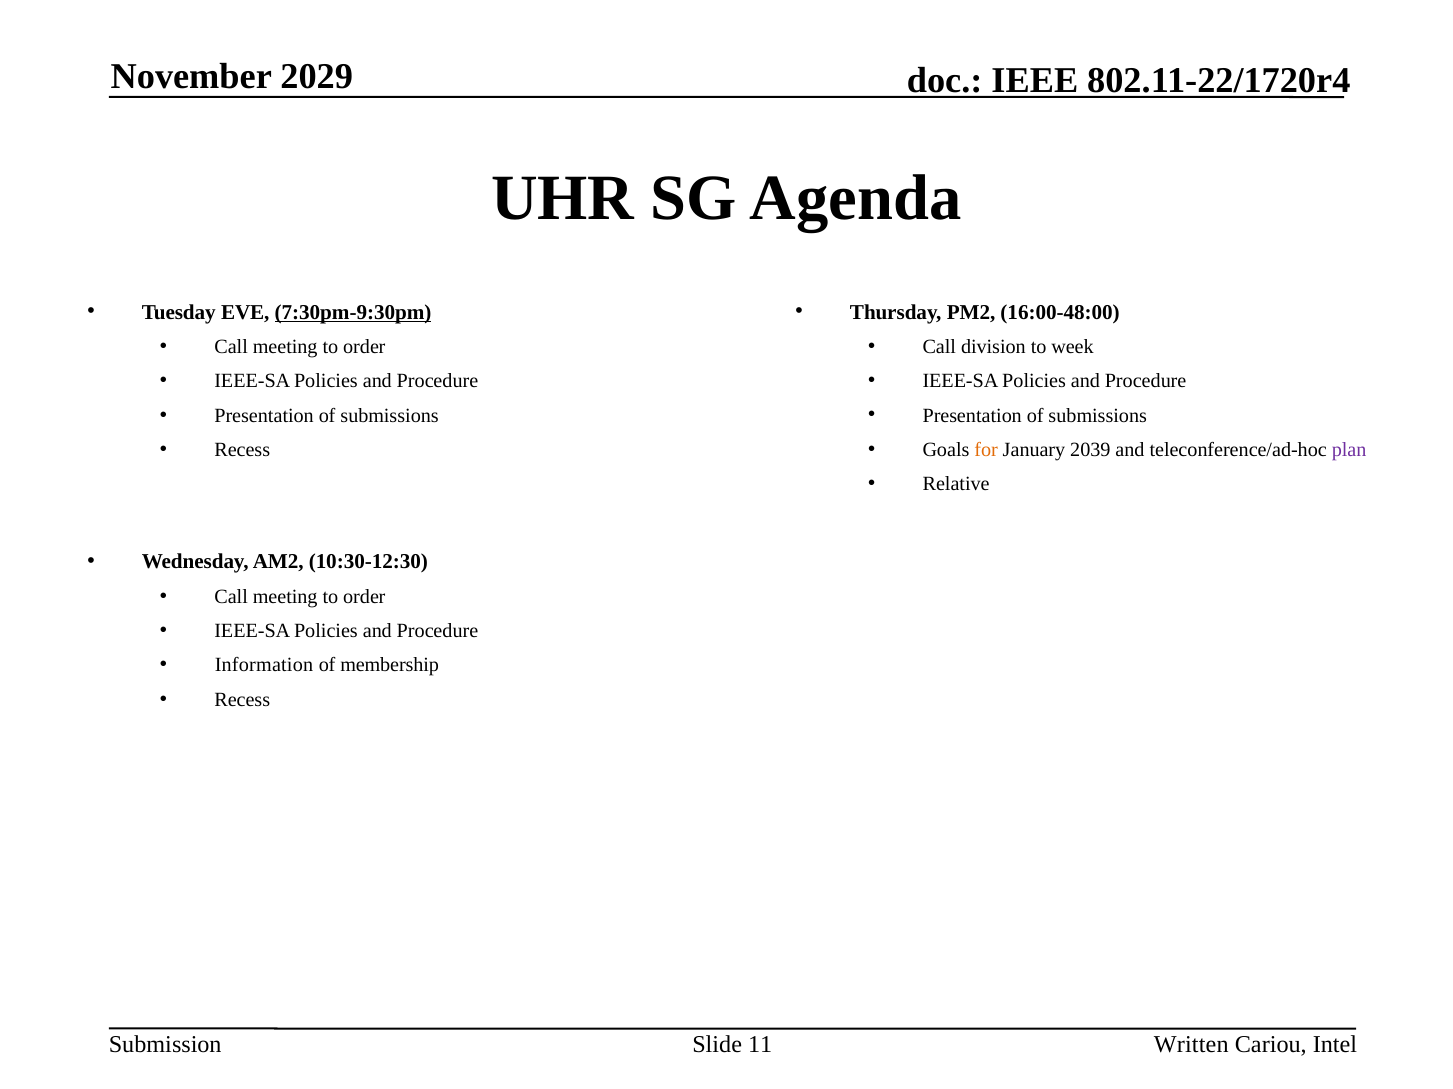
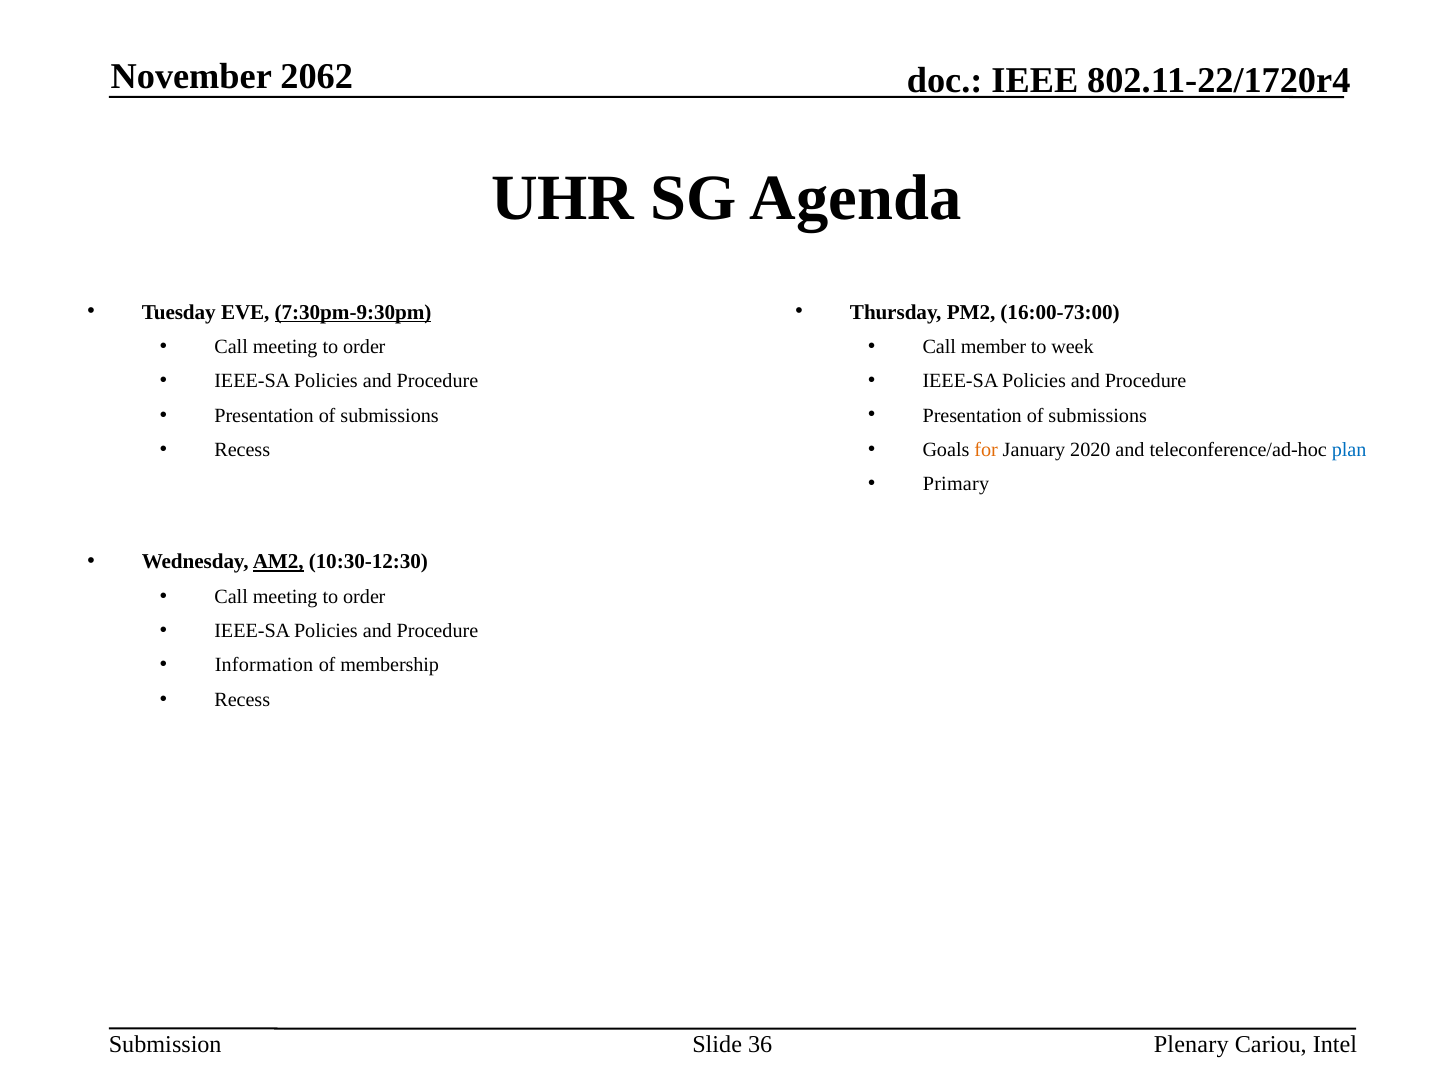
2029: 2029 -> 2062
16:00-48:00: 16:00-48:00 -> 16:00-73:00
division: division -> member
2039: 2039 -> 2020
plan colour: purple -> blue
Relative: Relative -> Primary
AM2 underline: none -> present
11: 11 -> 36
Written: Written -> Plenary
